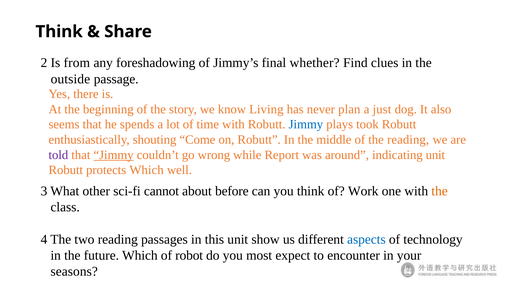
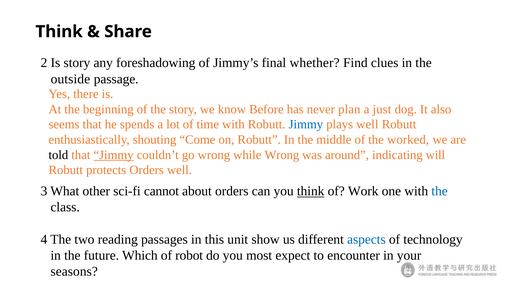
Is from: from -> story
Living: Living -> Before
plays took: took -> well
the reading: reading -> worked
told colour: purple -> black
while Report: Report -> Wrong
indicating unit: unit -> will
protects Which: Which -> Orders
about before: before -> orders
think at (311, 191) underline: none -> present
the at (440, 191) colour: orange -> blue
